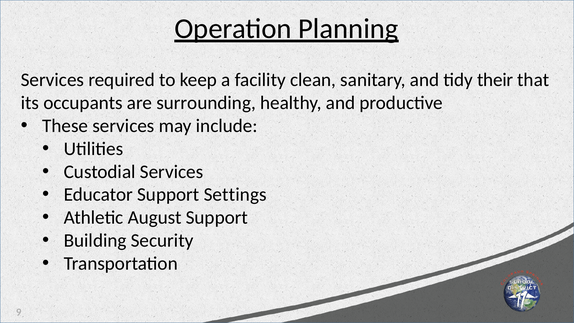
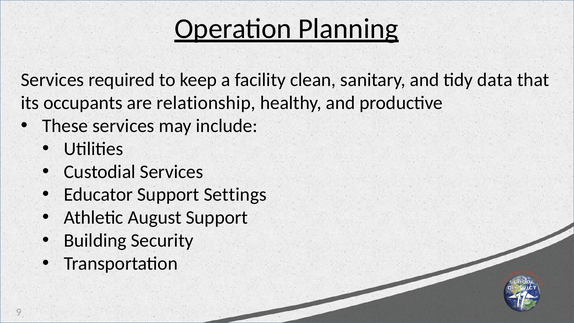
their: their -> data
surrounding: surrounding -> relationship
